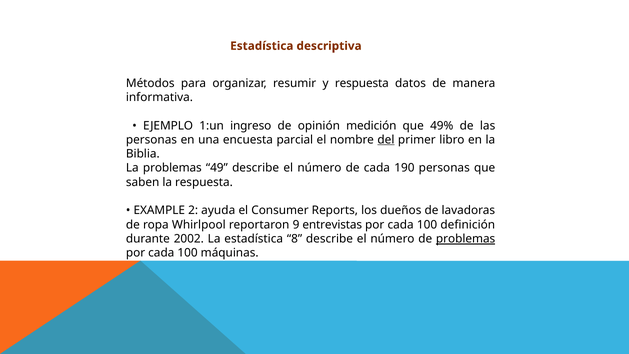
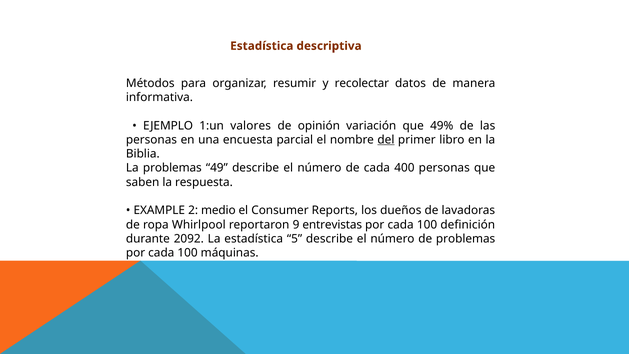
y respuesta: respuesta -> recolectar
ingreso: ingreso -> valores
medición: medición -> variación
190: 190 -> 400
ayuda: ayuda -> medio
2002: 2002 -> 2092
8: 8 -> 5
problemas at (466, 239) underline: present -> none
